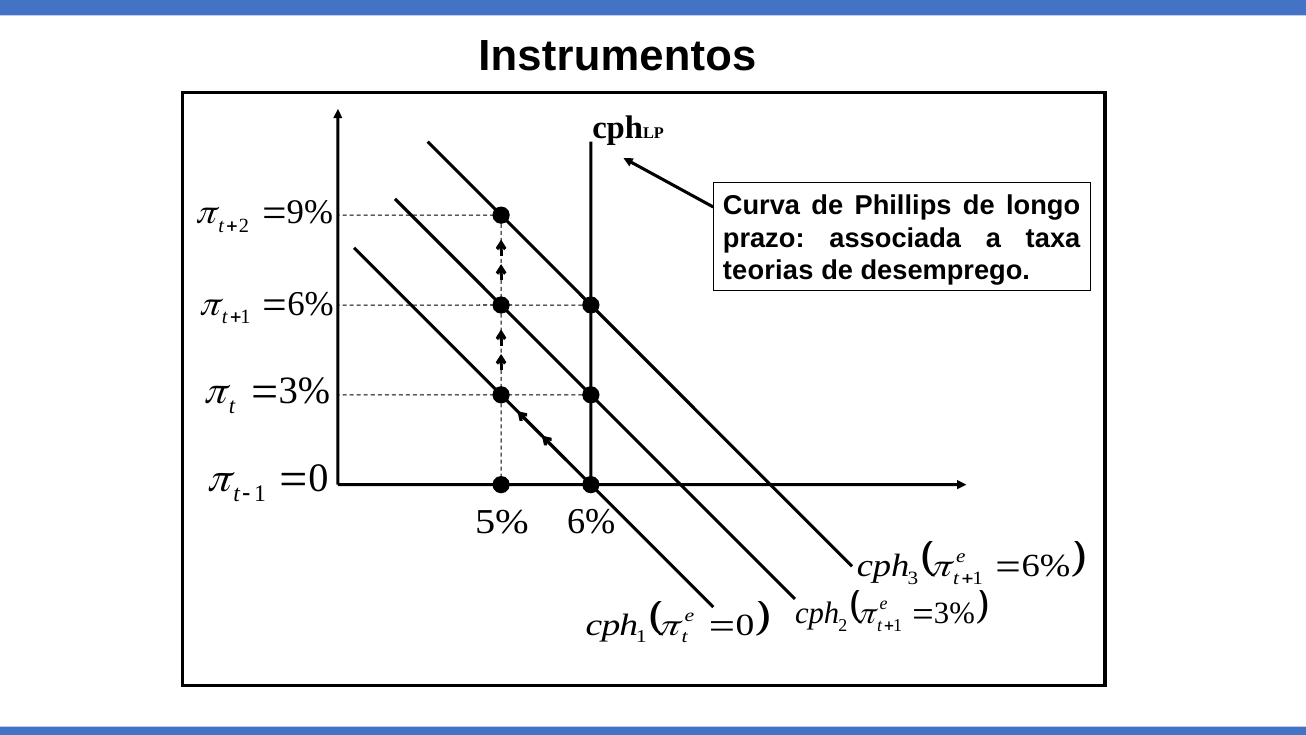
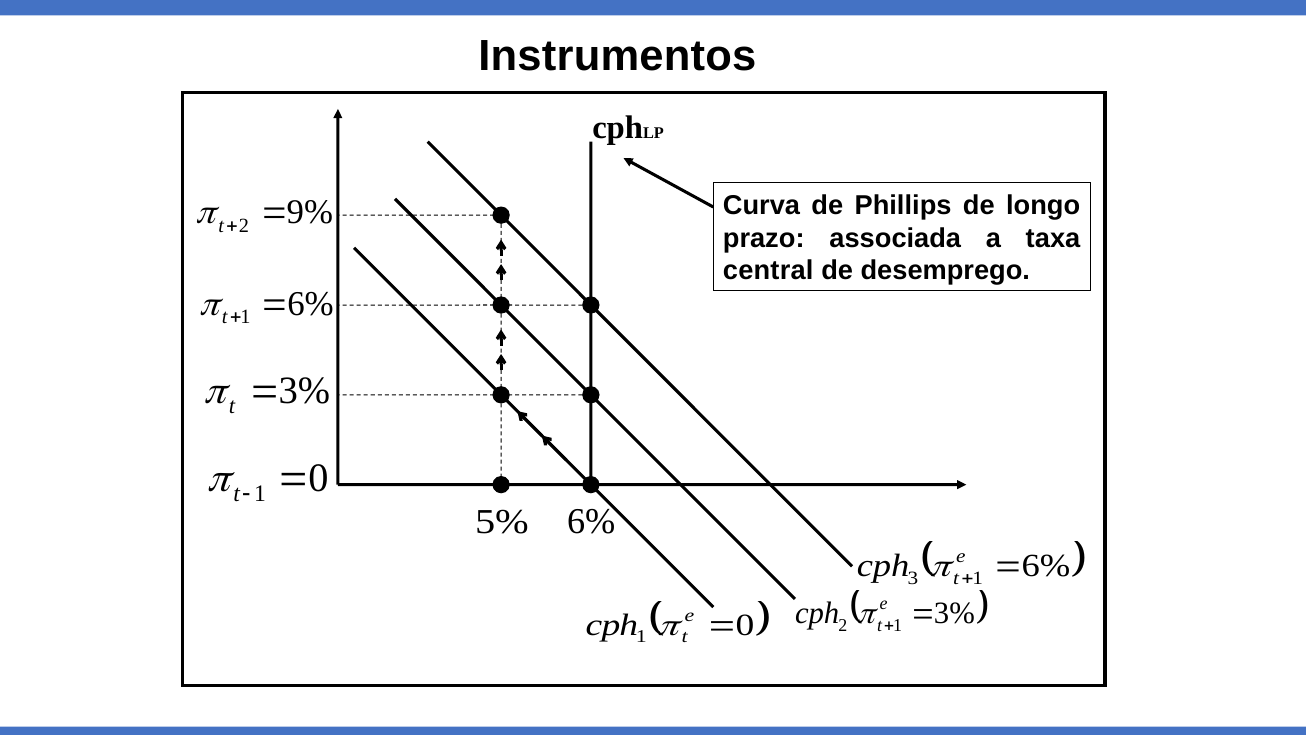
teorias: teorias -> central
